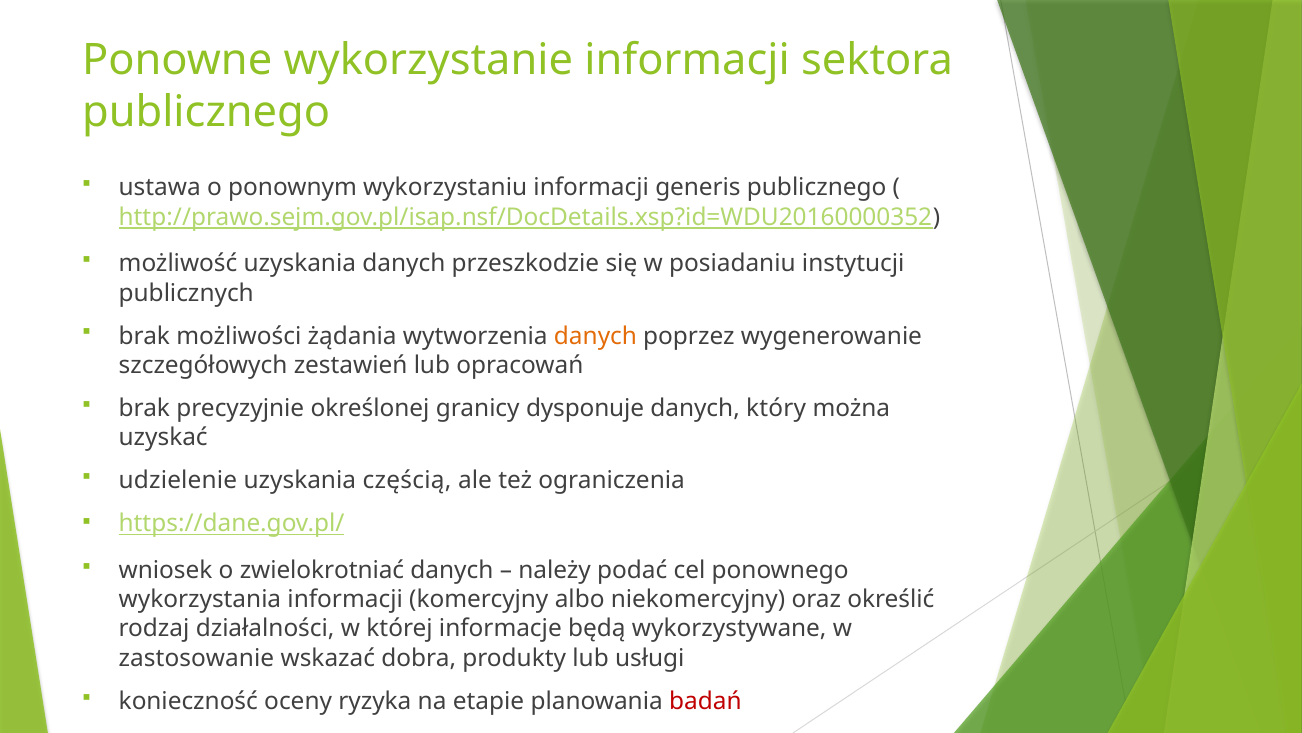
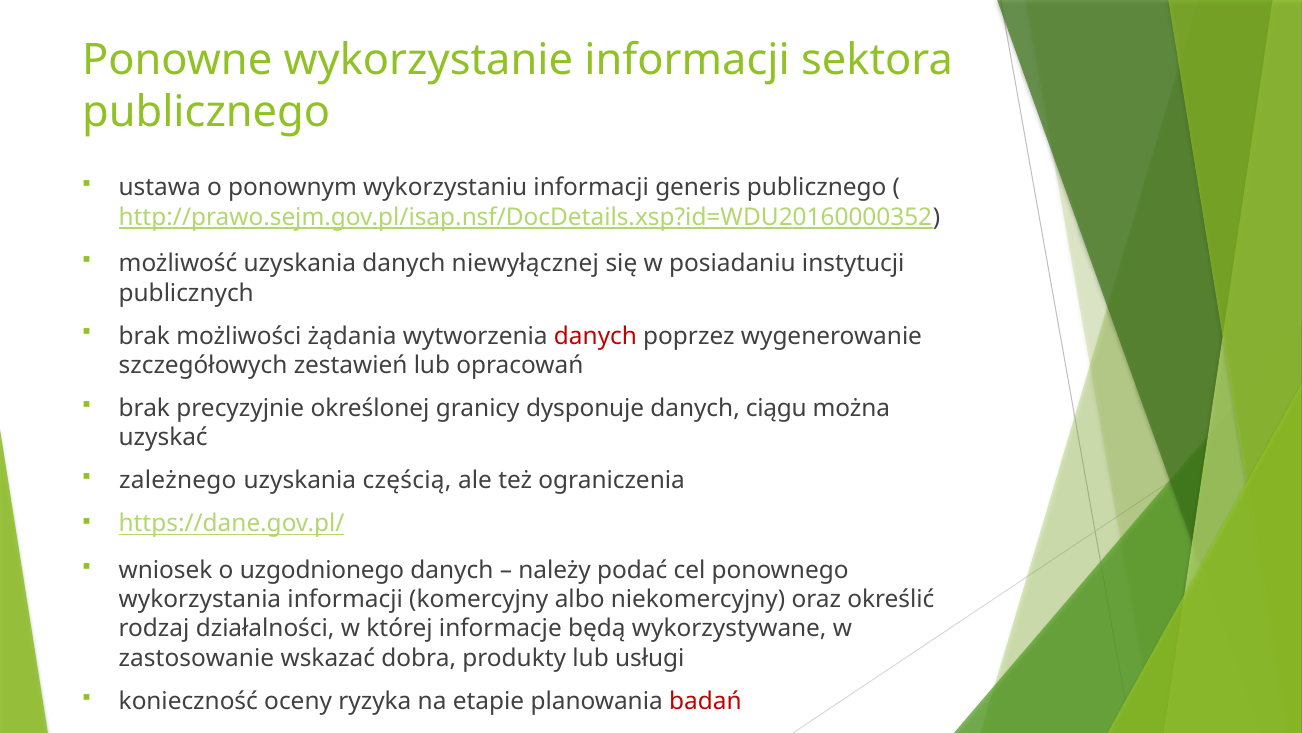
przeszkodzie: przeszkodzie -> niewyłącznej
danych at (595, 336) colour: orange -> red
który: który -> ciągu
udzielenie: udzielenie -> zależnego
zwielokrotniać: zwielokrotniać -> uzgodnionego
